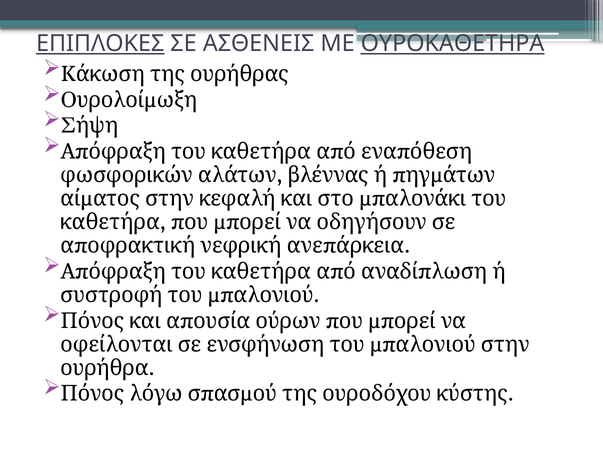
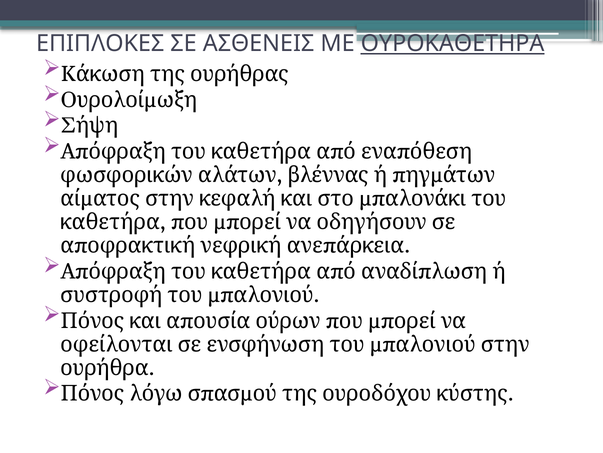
ΕΠΙΠΛΟΚΕΣ underline: present -> none
